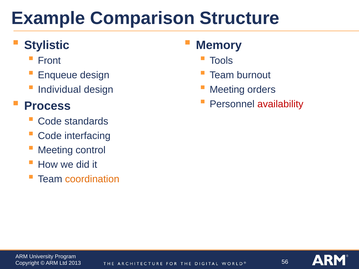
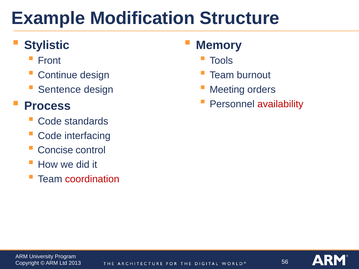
Comparison: Comparison -> Modification
Enqueue: Enqueue -> Continue
Individual: Individual -> Sentence
Meeting at (55, 150): Meeting -> Concise
coordination colour: orange -> red
